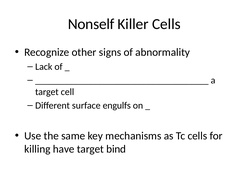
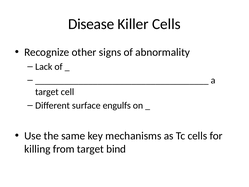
Nonself: Nonself -> Disease
have: have -> from
